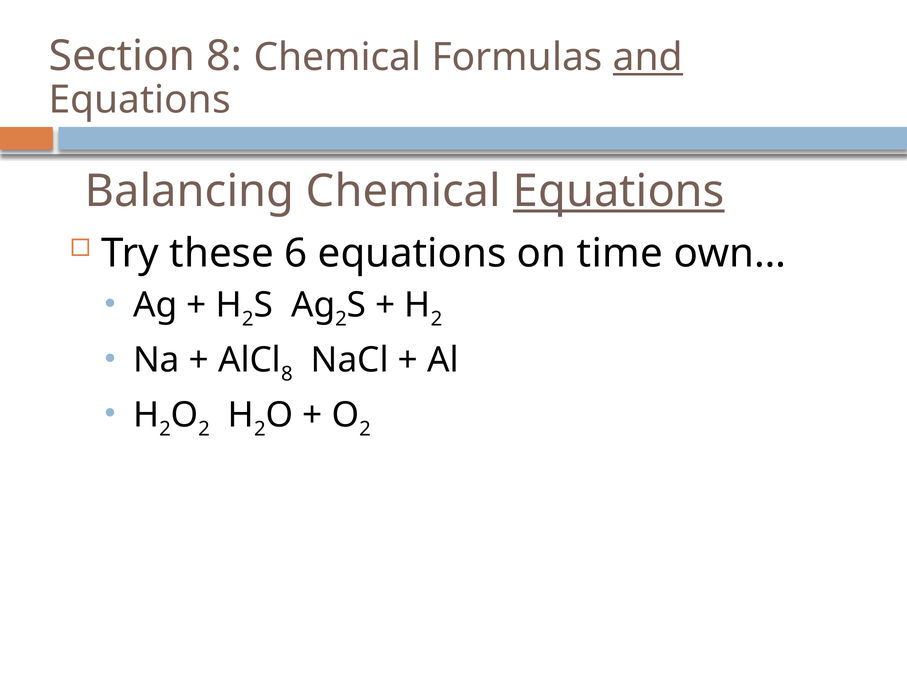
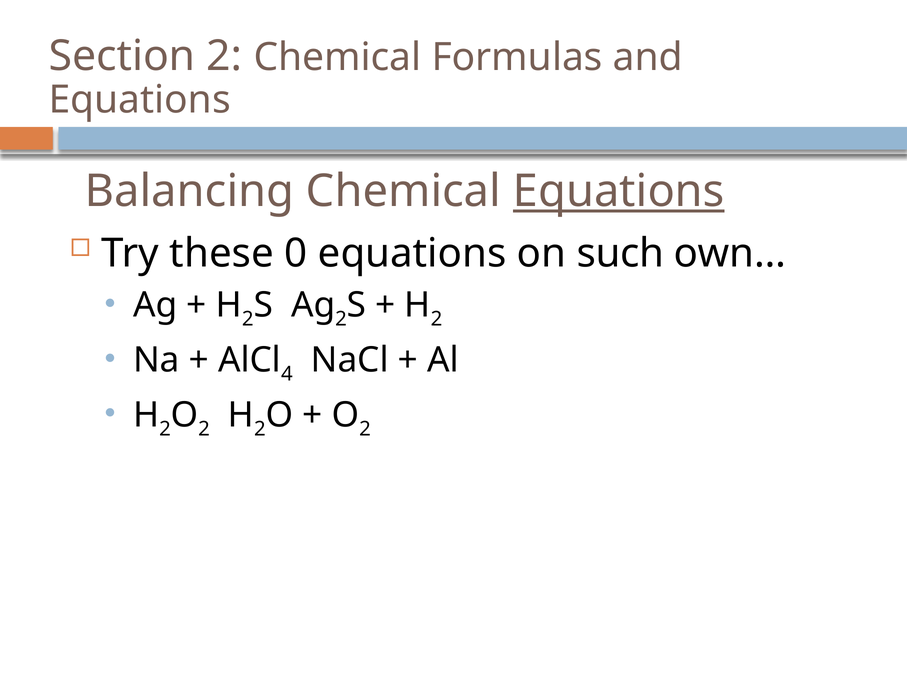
Section 8: 8 -> 2
and underline: present -> none
6: 6 -> 0
time: time -> such
8 at (287, 374): 8 -> 4
